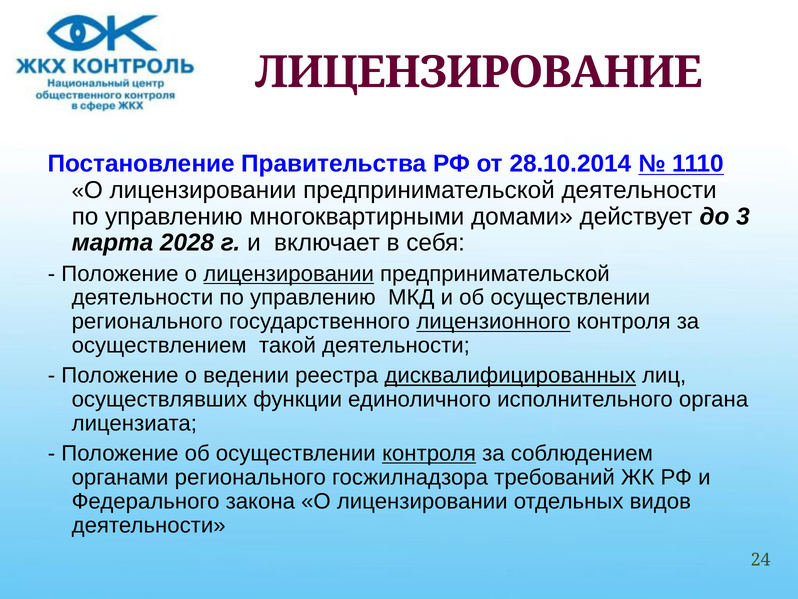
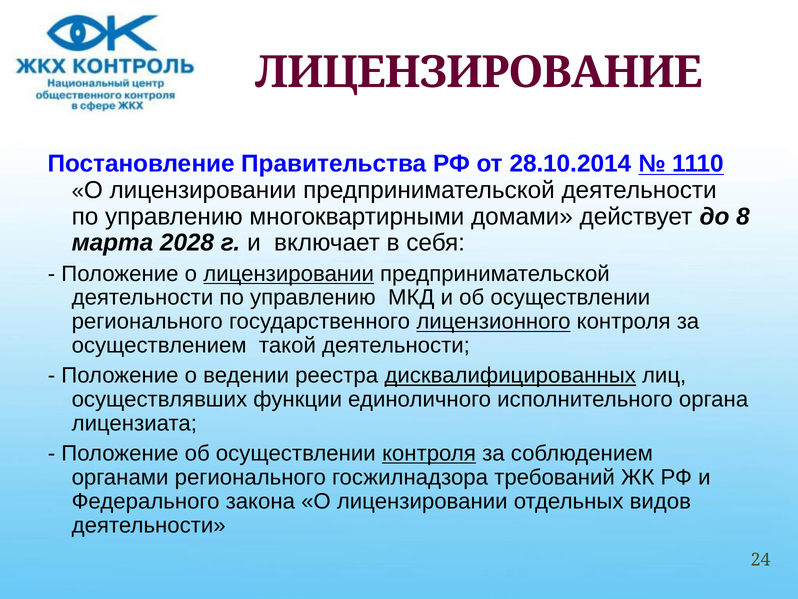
3: 3 -> 8
